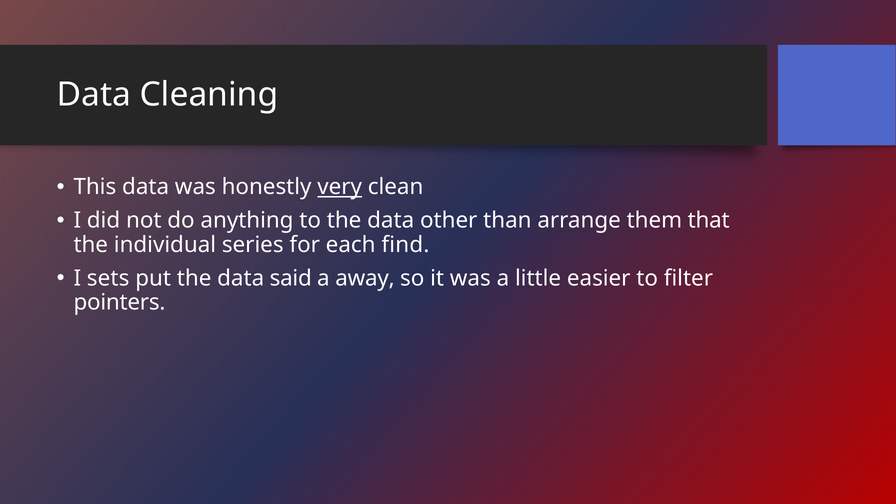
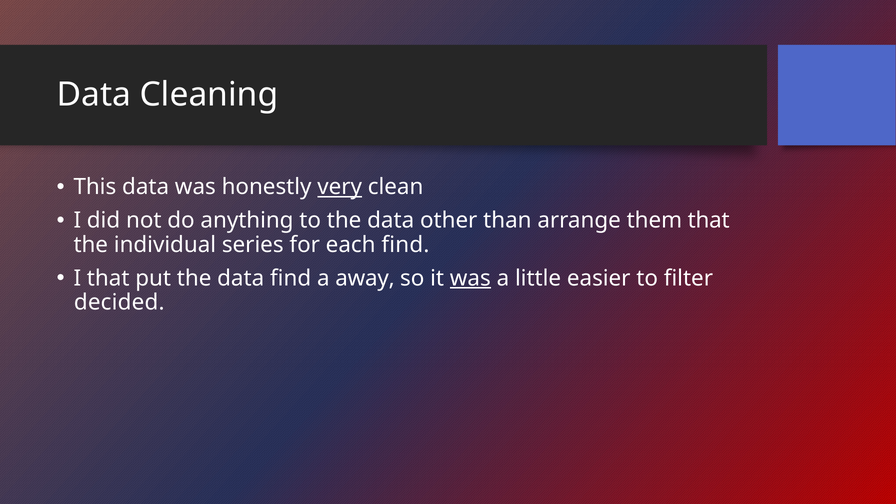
I sets: sets -> that
data said: said -> find
was at (470, 278) underline: none -> present
pointers: pointers -> decided
